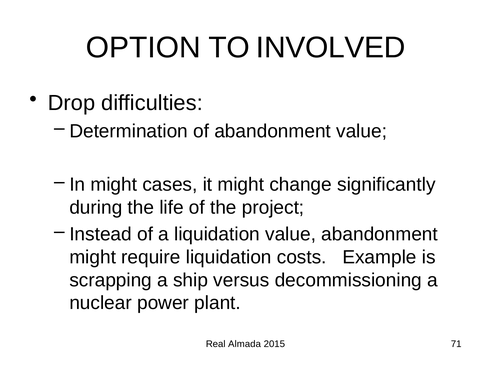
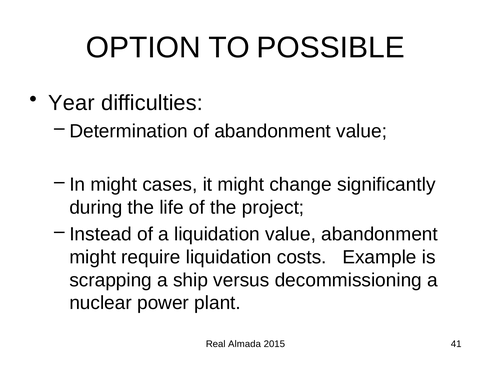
INVOLVED: INVOLVED -> POSSIBLE
Drop: Drop -> Year
71: 71 -> 41
